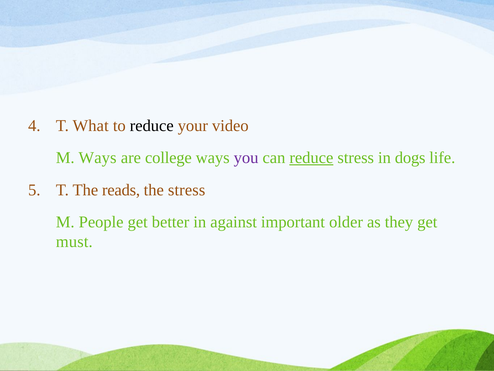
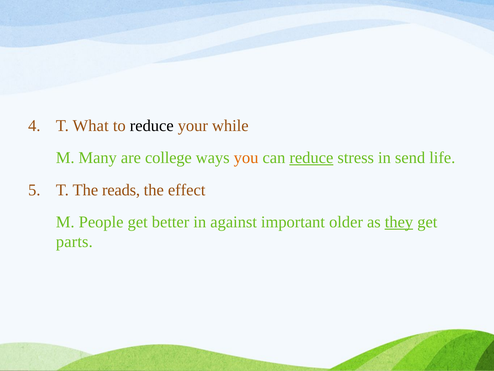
video: video -> while
M Ways: Ways -> Many
you colour: purple -> orange
dogs: dogs -> send
the stress: stress -> effect
they underline: none -> present
must: must -> parts
